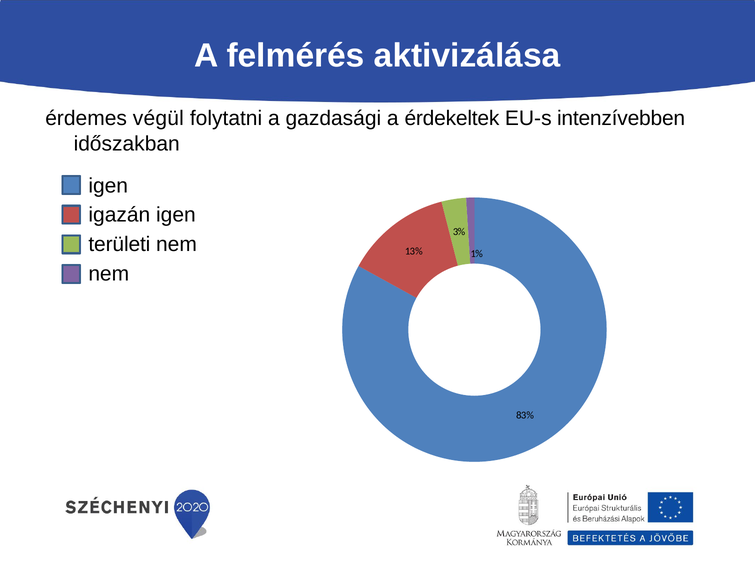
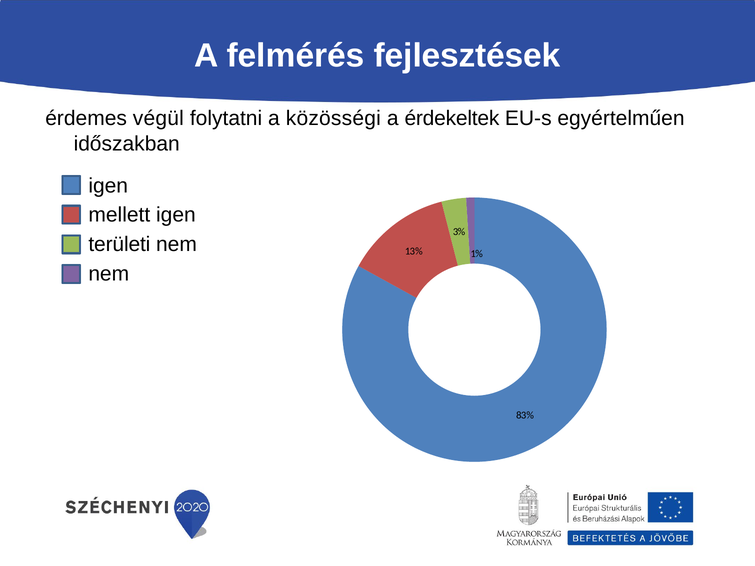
aktivizálása: aktivizálása -> fejlesztések
gazdasági: gazdasági -> közösségi
intenzívebben: intenzívebben -> egyértelműen
igazán: igazán -> mellett
